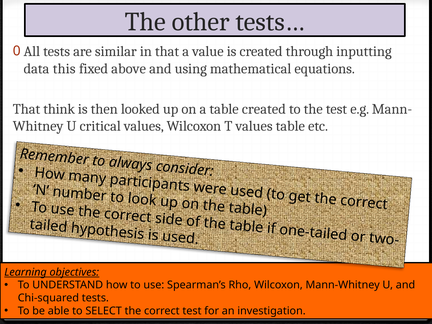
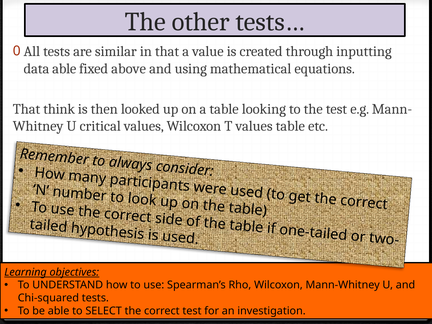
data this: this -> able
table created: created -> looking
